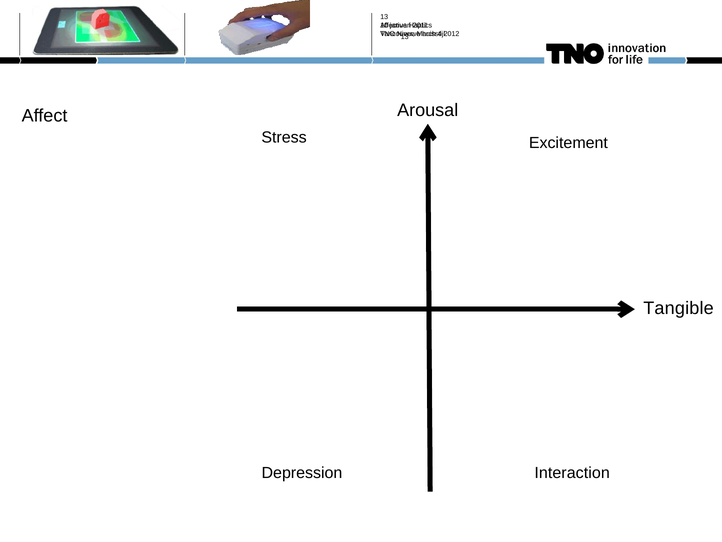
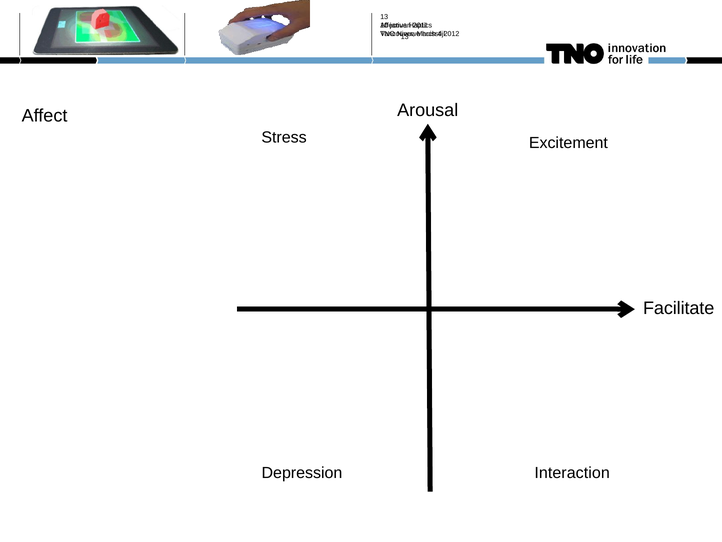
Tangible: Tangible -> Facilitate
